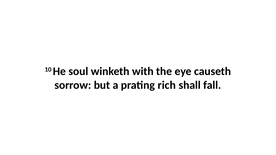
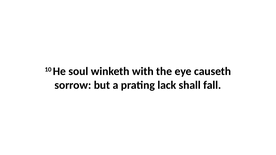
rich: rich -> lack
